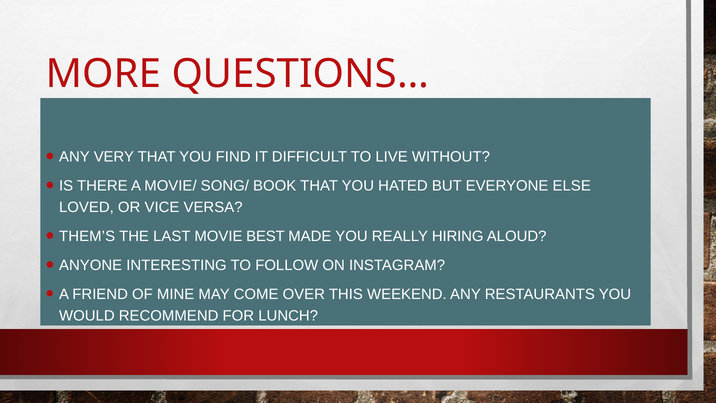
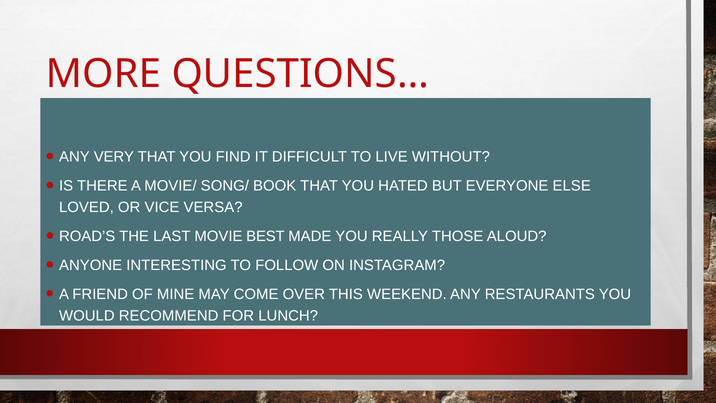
THEM’S: THEM’S -> ROAD’S
HIRING: HIRING -> THOSE
